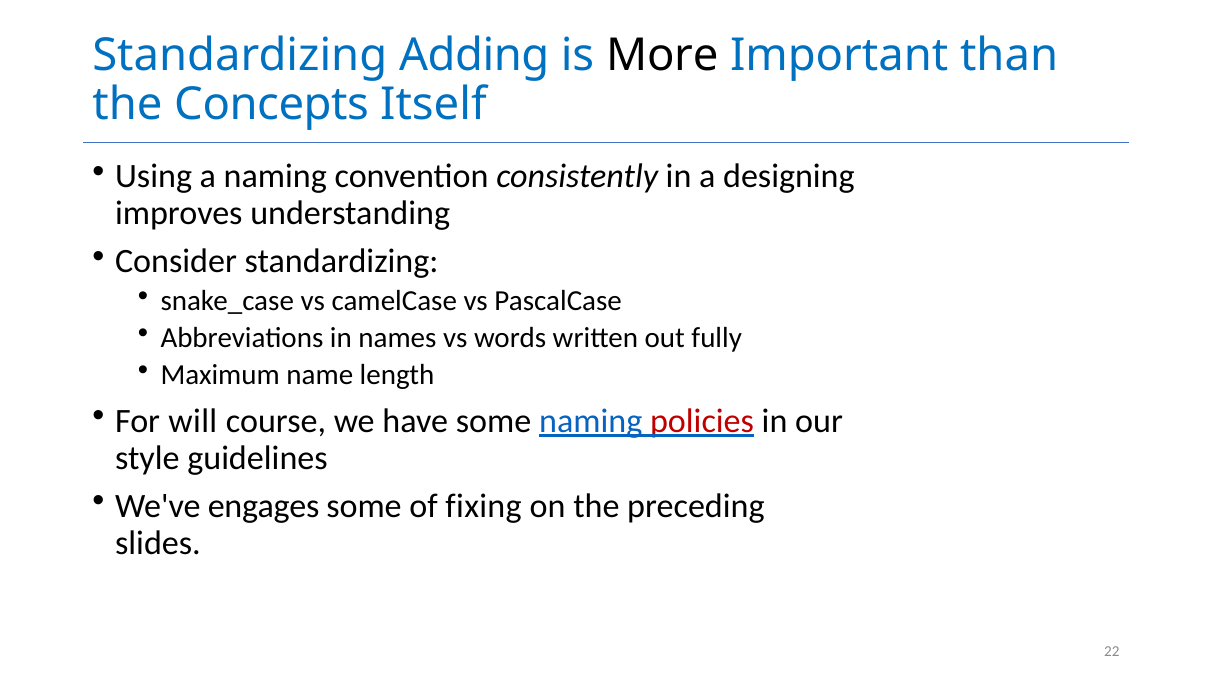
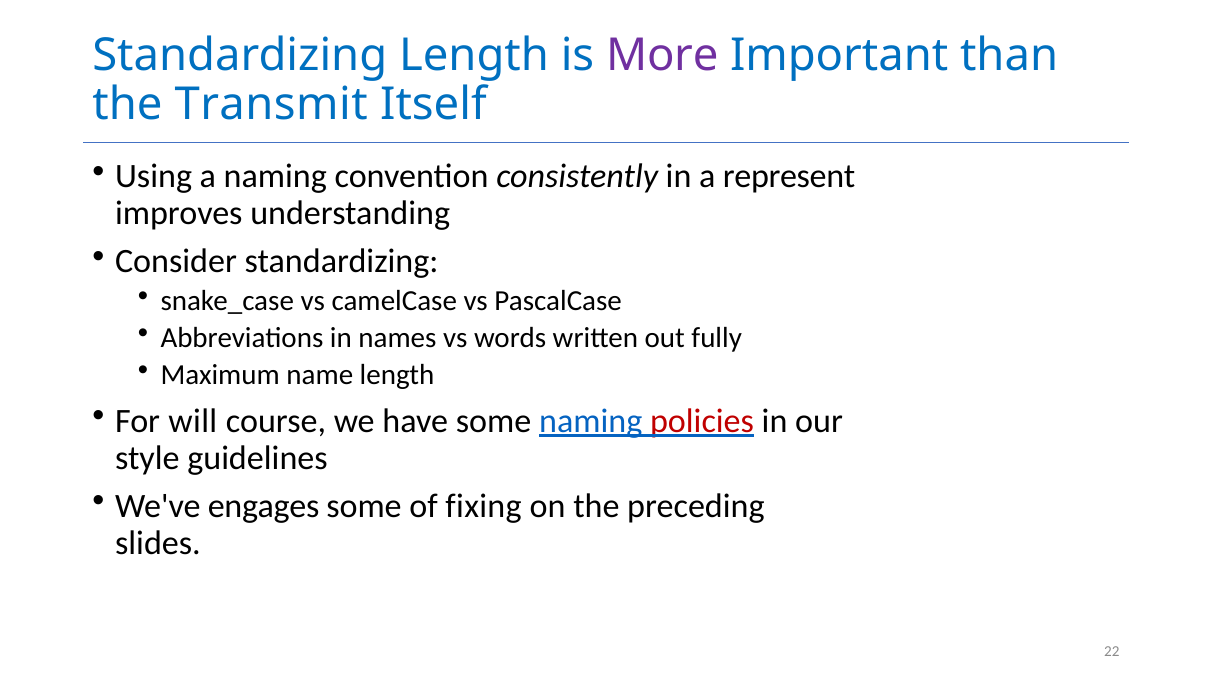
Standardizing Adding: Adding -> Length
More colour: black -> purple
Concepts: Concepts -> Transmit
designing: designing -> represent
